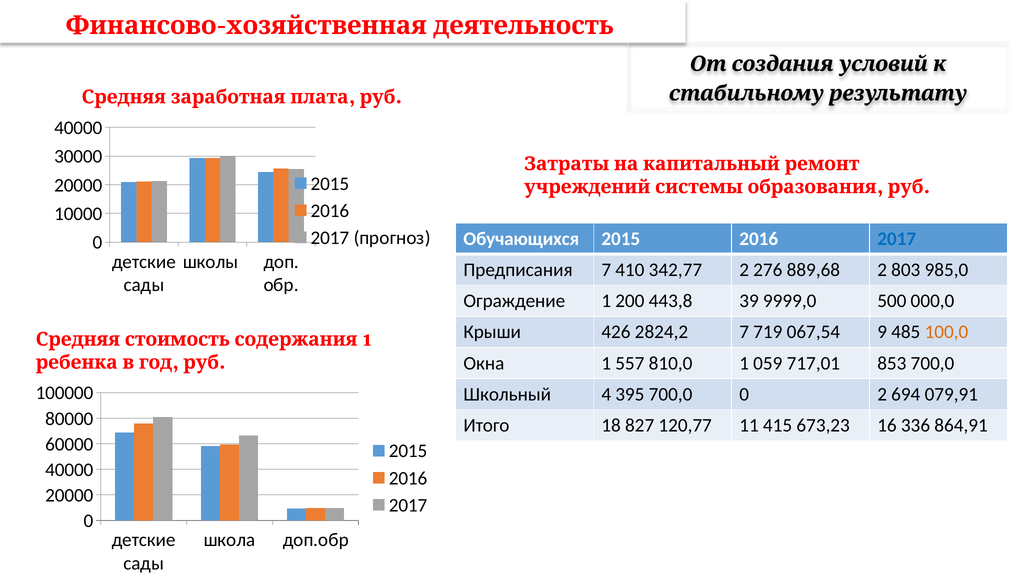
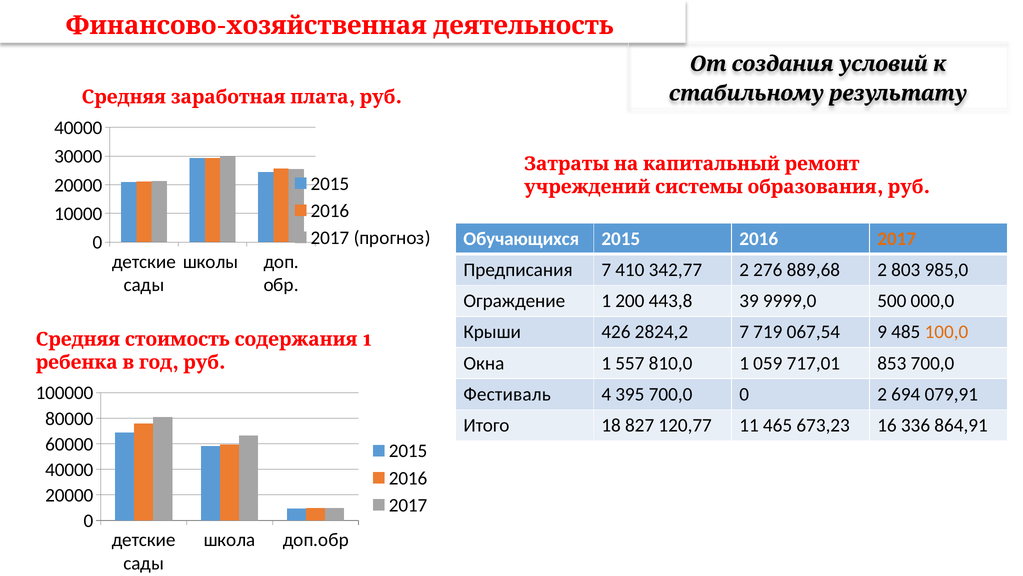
2017 at (897, 238) colour: blue -> orange
Школьный: Школьный -> Фестиваль
415: 415 -> 465
